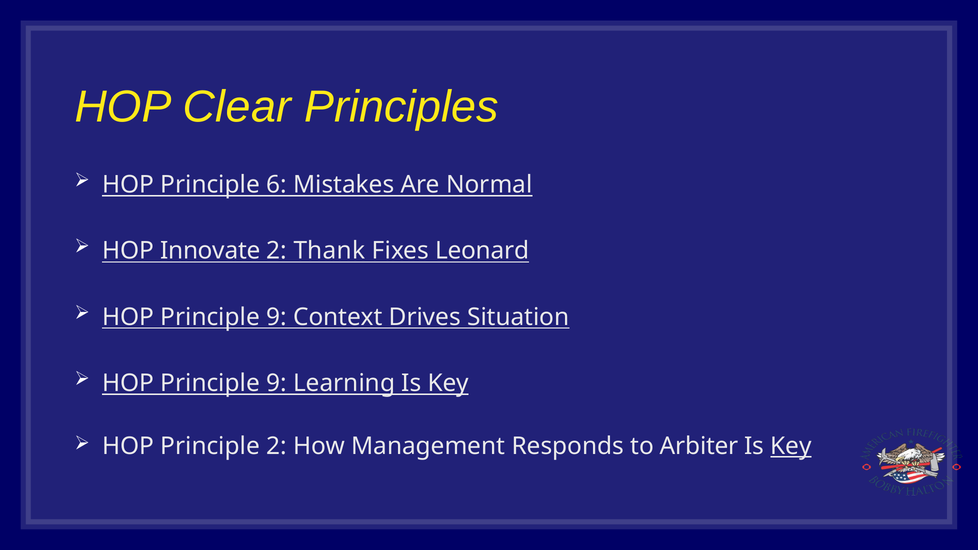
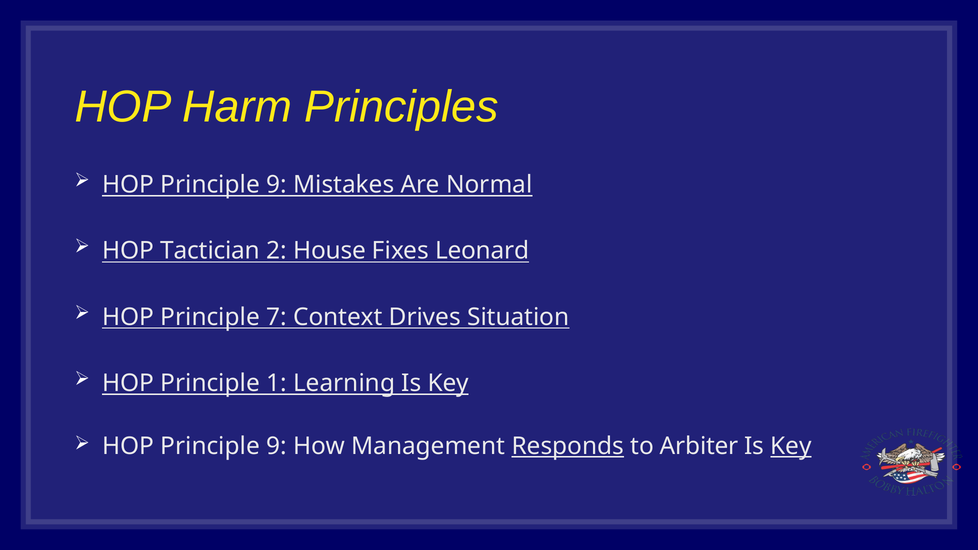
Clear: Clear -> Harm
6 at (277, 185): 6 -> 9
Innovate: Innovate -> Tactician
Thank: Thank -> House
9 at (277, 317): 9 -> 7
9 at (277, 383): 9 -> 1
2 at (277, 447): 2 -> 9
Responds underline: none -> present
